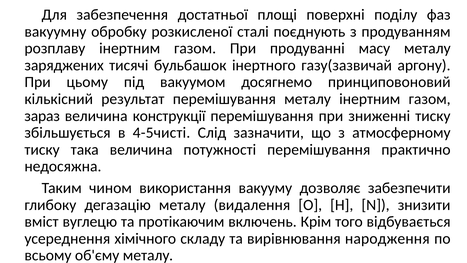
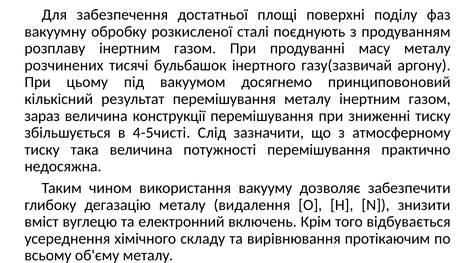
заряджених: заряджених -> розчинених
протікаючим: протікаючим -> електронний
народження: народження -> протікаючим
